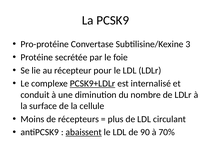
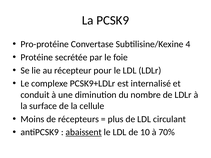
3: 3 -> 4
PCSK9+LDLr underline: present -> none
90: 90 -> 10
